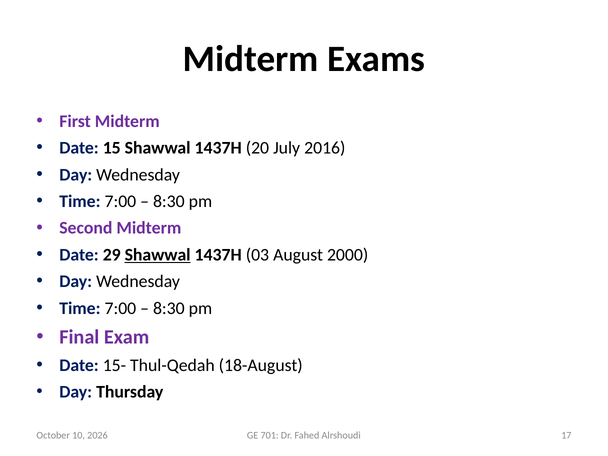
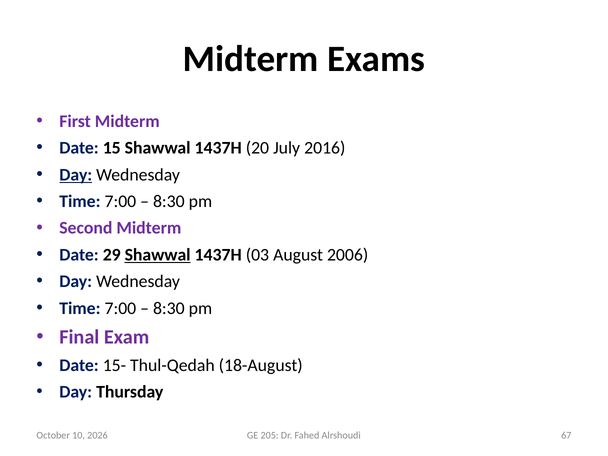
Day at (76, 175) underline: none -> present
2000: 2000 -> 2006
17: 17 -> 67
701: 701 -> 205
